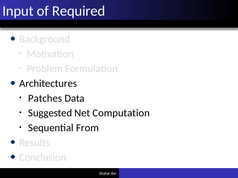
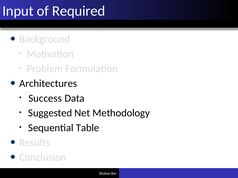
Patches: Patches -> Success
Computation: Computation -> Methodology
From: From -> Table
